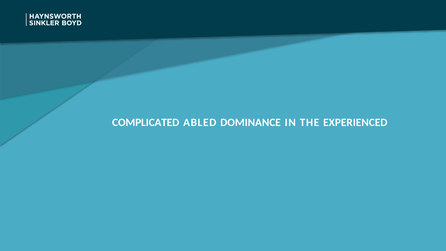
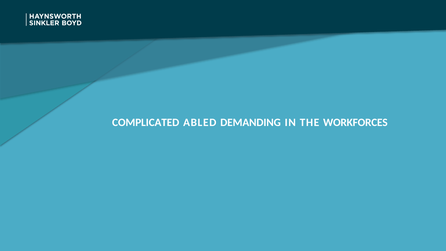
DOMINANCE: DOMINANCE -> DEMANDING
EXPERIENCED: EXPERIENCED -> WORKFORCES
